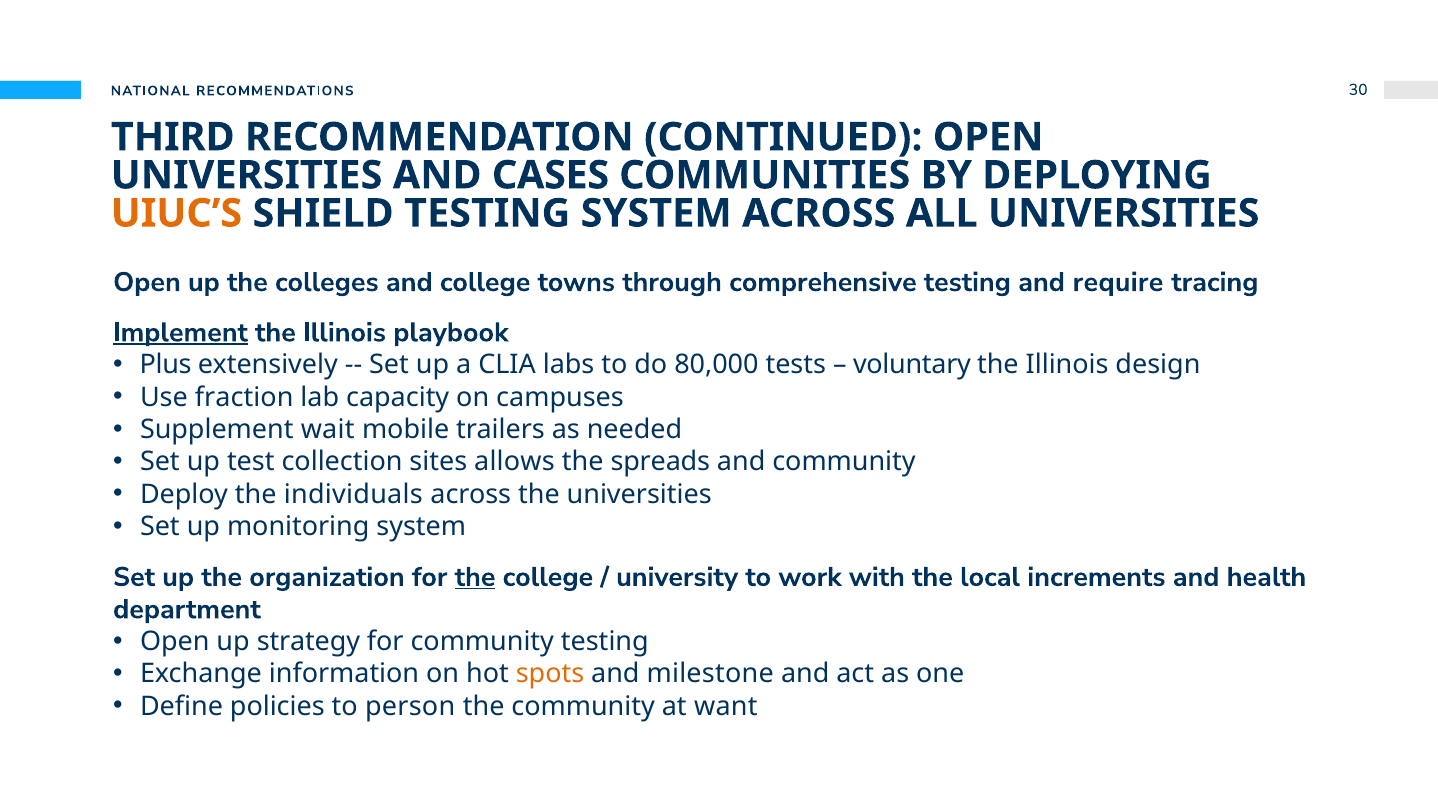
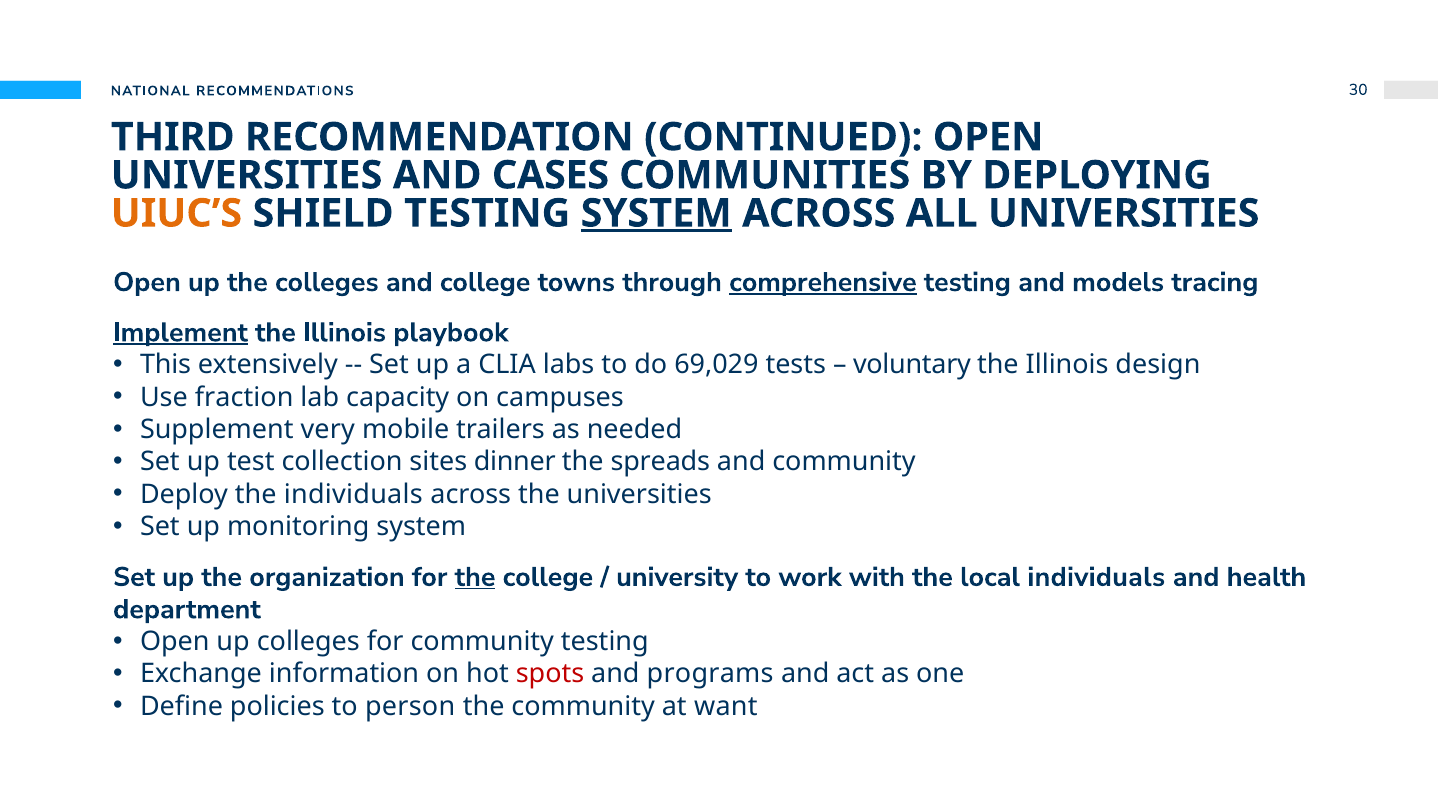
SYSTEM at (656, 213) underline: none -> present
comprehensive underline: none -> present
require: require -> models
Plus: Plus -> This
80,000: 80,000 -> 69,029
wait: wait -> very
allows: allows -> dinner
local increments: increments -> individuals
up strategy: strategy -> colleges
spots colour: orange -> red
milestone: milestone -> programs
